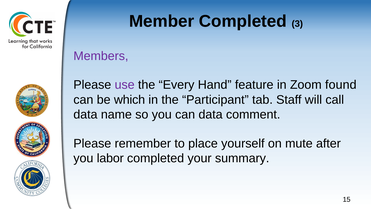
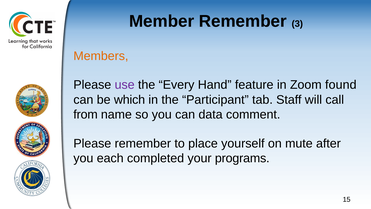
Member Completed: Completed -> Remember
Members colour: purple -> orange
data at (85, 114): data -> from
labor: labor -> each
summary: summary -> programs
